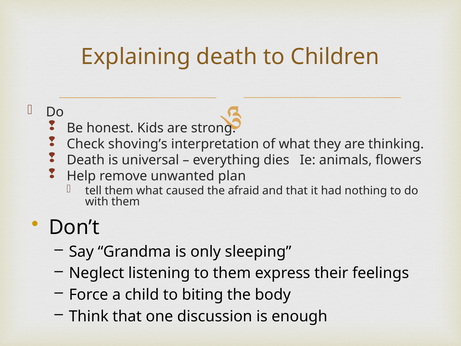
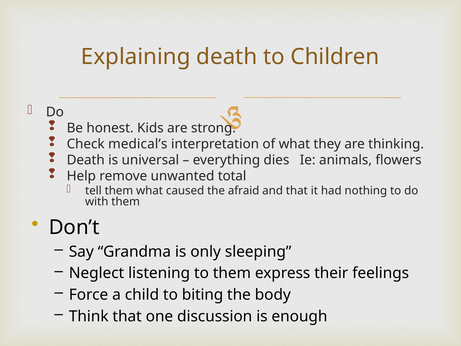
shoving’s: shoving’s -> medical’s
plan: plan -> total
